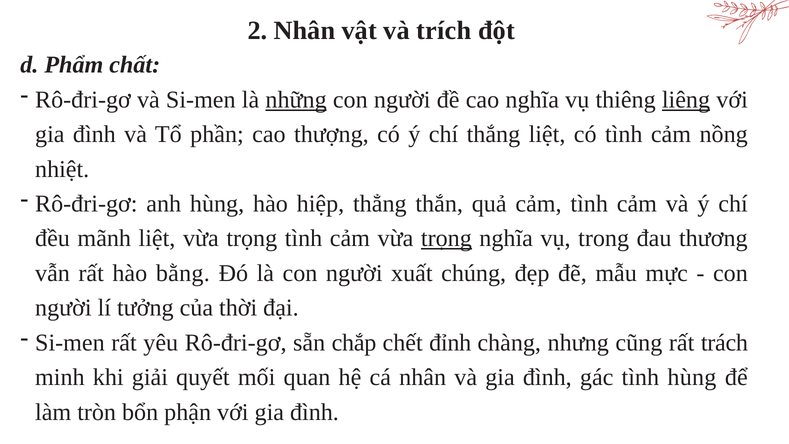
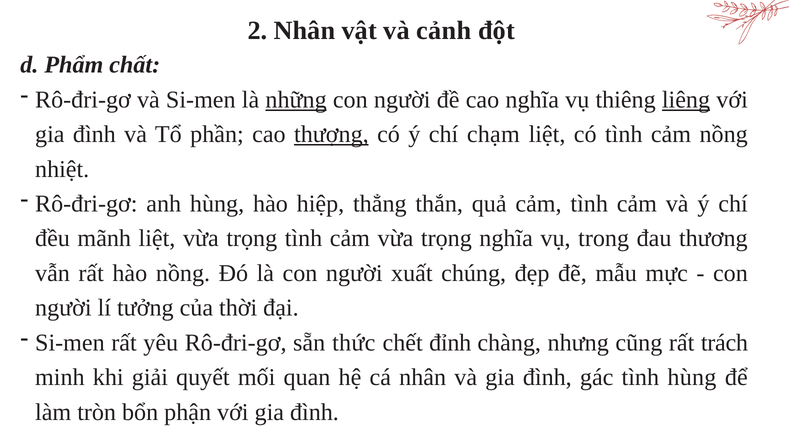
trích: trích -> cảnh
thượng underline: none -> present
thắng: thắng -> chạm
trọng at (446, 238) underline: present -> none
hào bằng: bằng -> nồng
chắp: chắp -> thức
